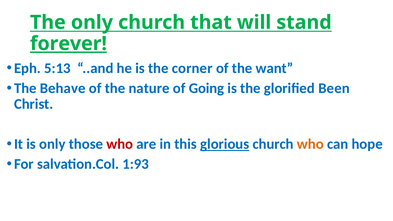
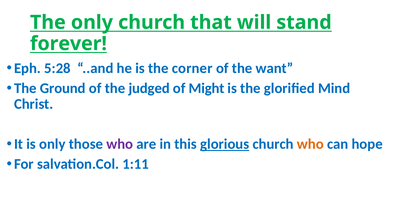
forever underline: present -> none
5:13: 5:13 -> 5:28
Behave: Behave -> Ground
nature: nature -> judged
Going: Going -> Might
Been: Been -> Mind
who at (120, 144) colour: red -> purple
1:93: 1:93 -> 1:11
